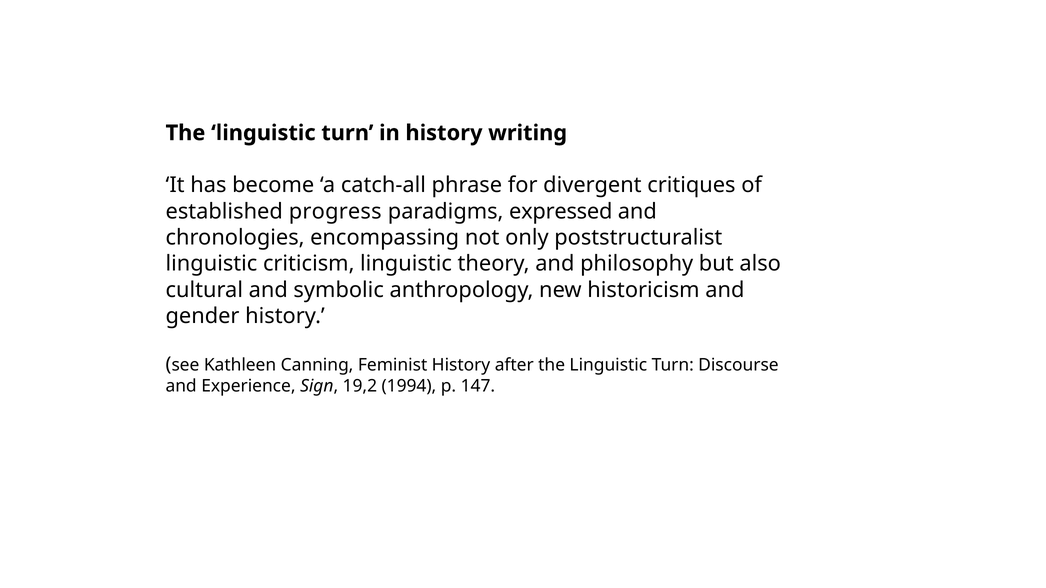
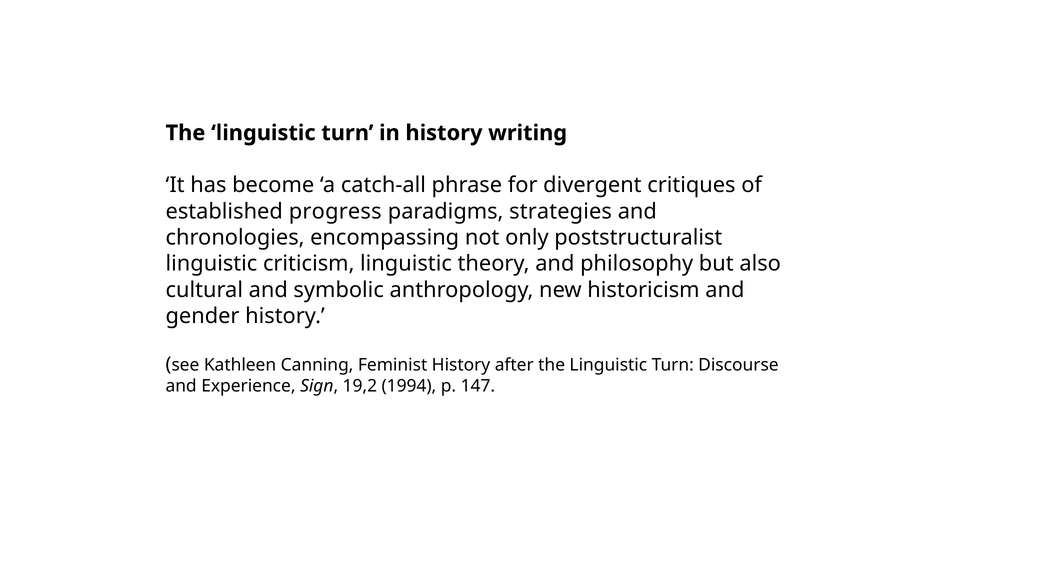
expressed: expressed -> strategies
